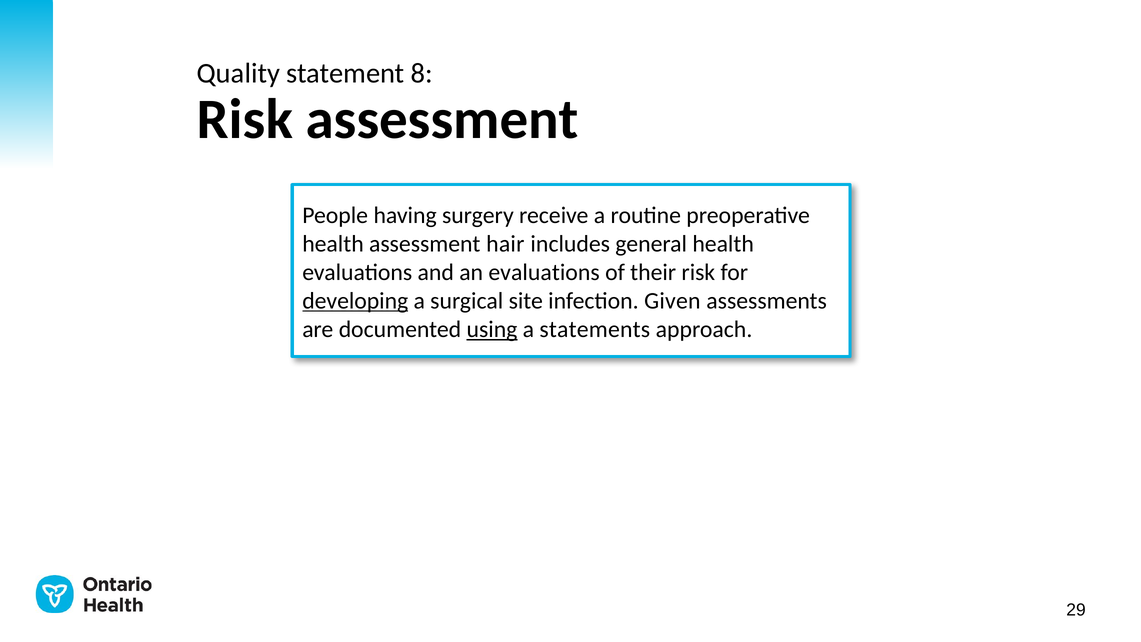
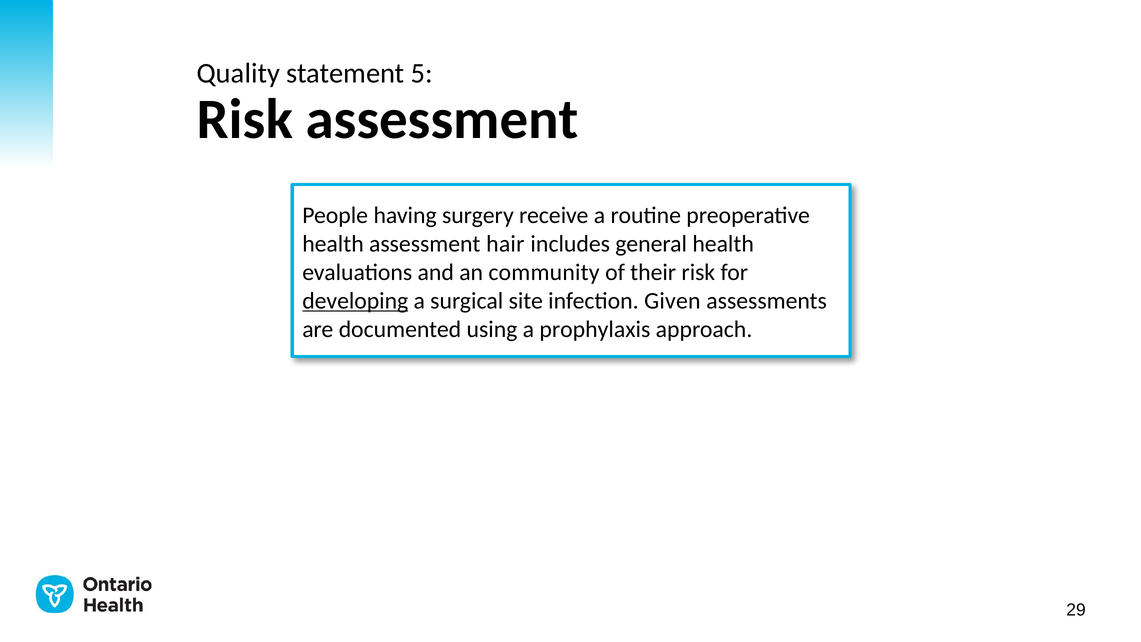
8: 8 -> 5
an evaluations: evaluations -> community
using underline: present -> none
statements: statements -> prophylaxis
